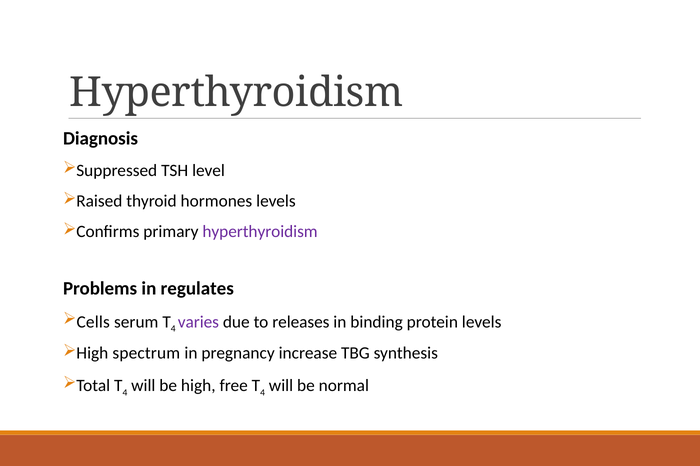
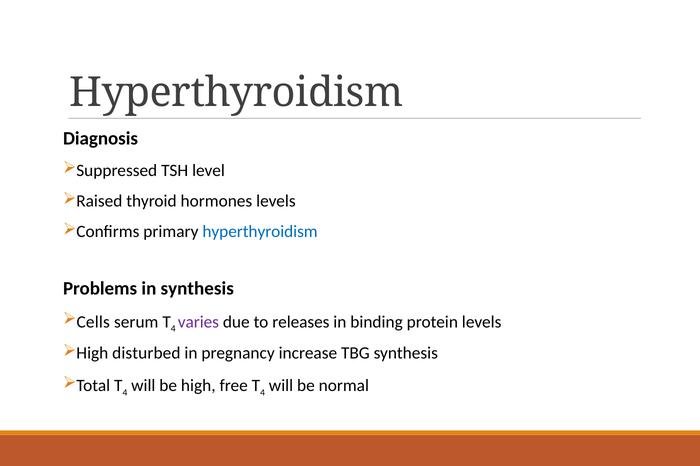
hyperthyroidism at (260, 232) colour: purple -> blue
in regulates: regulates -> synthesis
spectrum: spectrum -> disturbed
